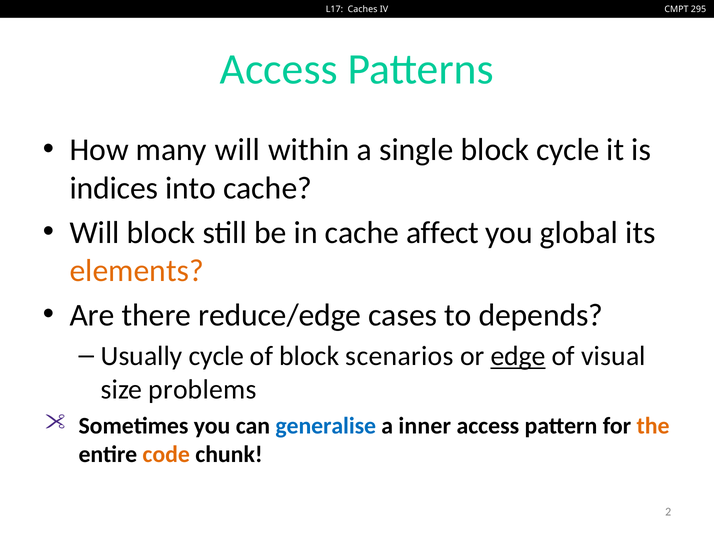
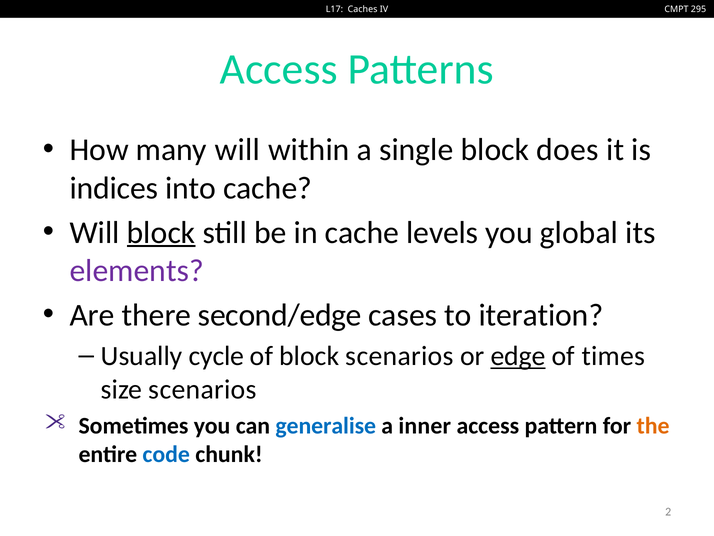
block cycle: cycle -> does
block at (161, 232) underline: none -> present
affect: affect -> levels
elements colour: orange -> purple
reduce/edge: reduce/edge -> second/edge
depends: depends -> iteration
visual: visual -> times
size problems: problems -> scenarios
code colour: orange -> blue
